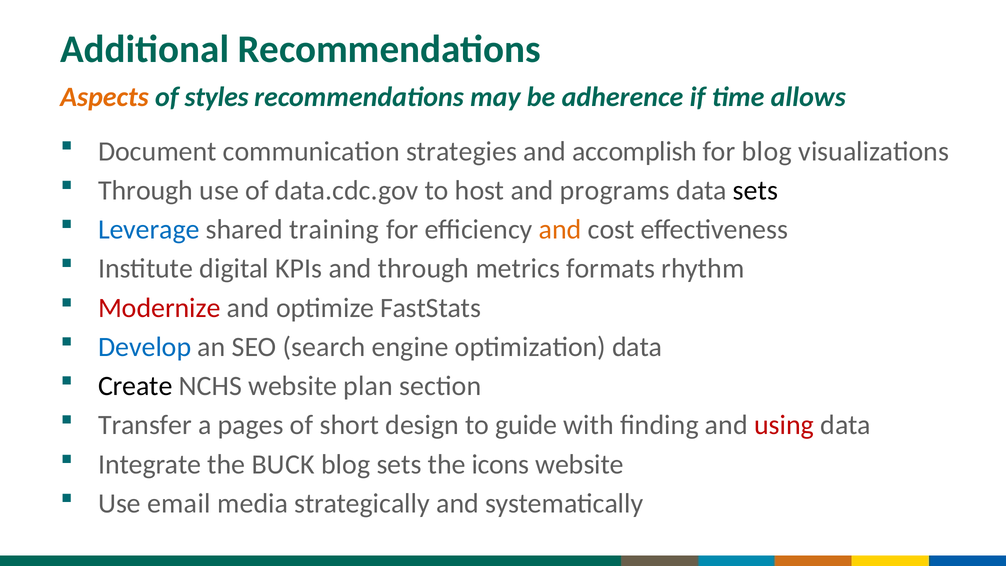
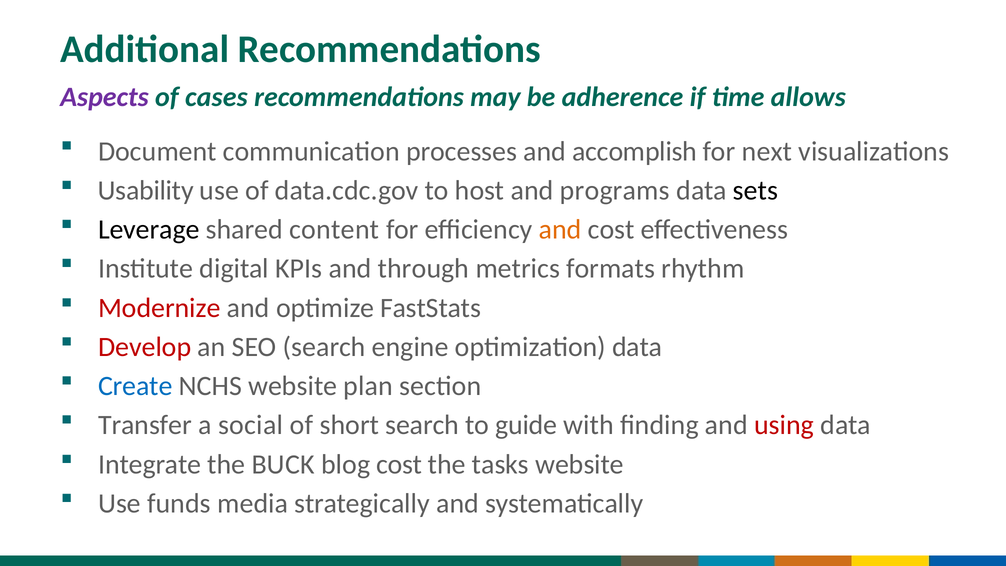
Aspects colour: orange -> purple
styles: styles -> cases
strategies: strategies -> processes
for blog: blog -> next
Through at (146, 190): Through -> Usability
Leverage colour: blue -> black
training: training -> content
Develop colour: blue -> red
Create colour: black -> blue
pages: pages -> social
short design: design -> search
blog sets: sets -> cost
icons: icons -> tasks
email: email -> funds
